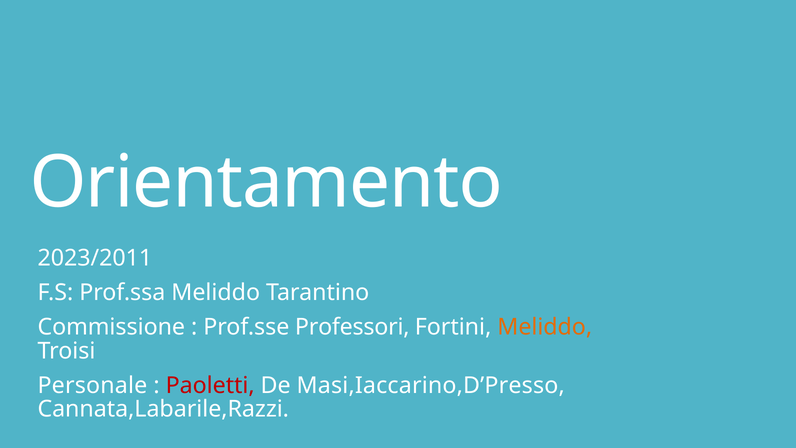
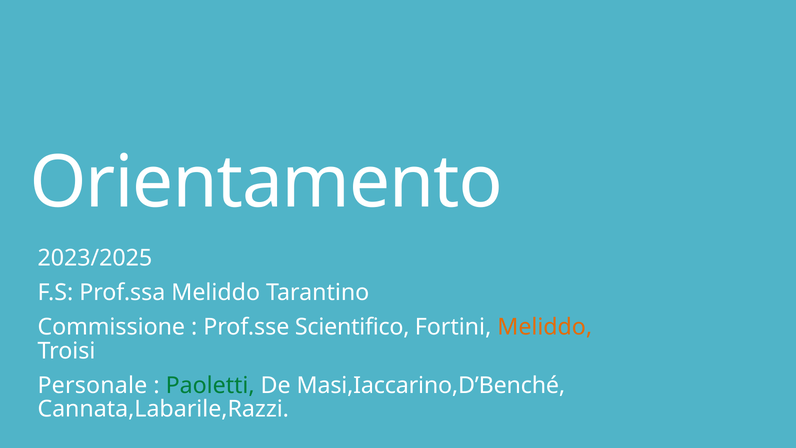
2023/2011: 2023/2011 -> 2023/2025
Professori: Professori -> Scientifico
Paoletti colour: red -> green
Masi,Iaccarino,D’Presso: Masi,Iaccarino,D’Presso -> Masi,Iaccarino,D’Benché
